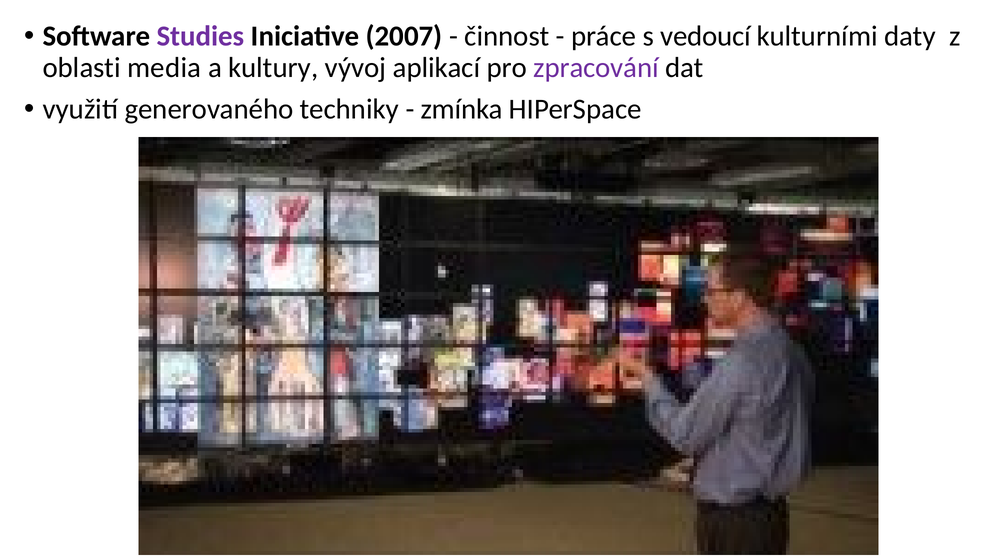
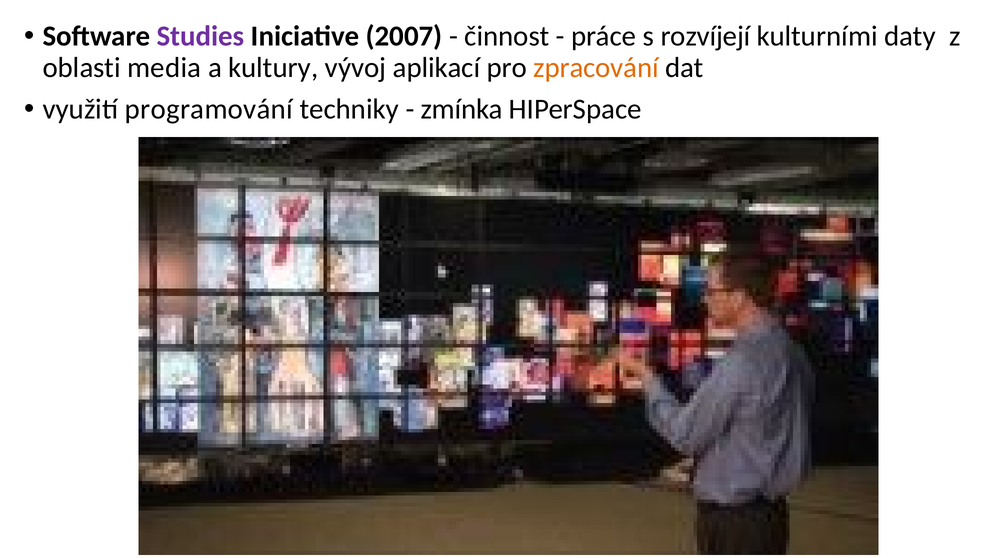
vedoucí: vedoucí -> rozvíjejí
zpracování colour: purple -> orange
generovaného: generovaného -> programování
